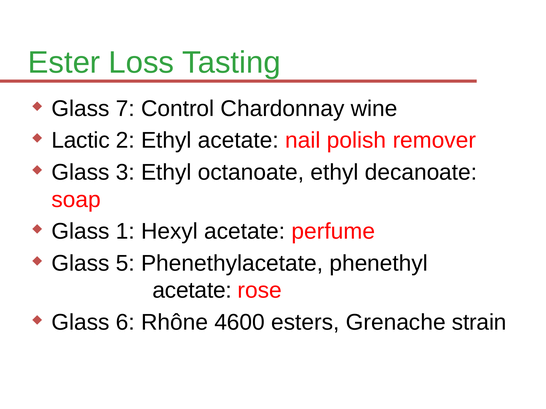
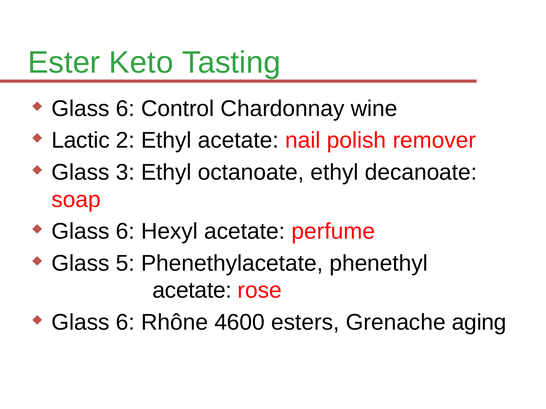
Loss: Loss -> Keto
7 at (125, 109): 7 -> 6
1 at (125, 232): 1 -> 6
strain: strain -> aging
